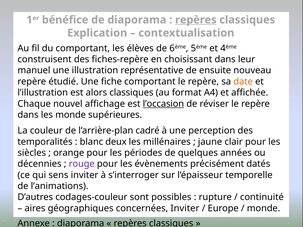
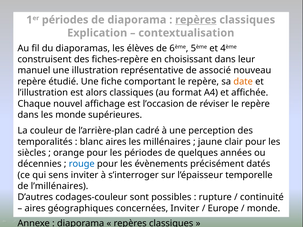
bénéfice at (65, 20): bénéfice -> périodes
du comportant: comportant -> diaporamas
ensuite: ensuite -> associé
l’occasion underline: present -> none
blanc deux: deux -> aires
rouge colour: purple -> blue
l’animations: l’animations -> l’millénaires
